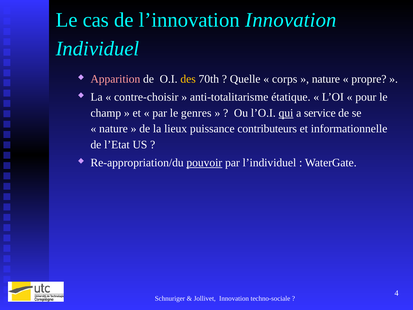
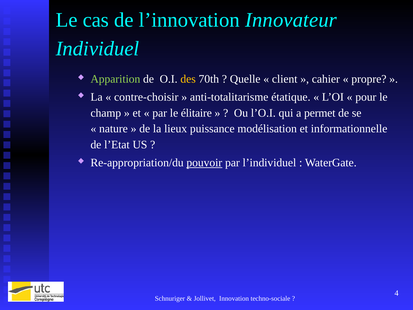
l’innovation Innovation: Innovation -> Innovateur
Apparition colour: pink -> light green
corps: corps -> client
nature at (326, 79): nature -> cahier
genres: genres -> élitaire
qui underline: present -> none
service: service -> permet
contributeurs: contributeurs -> modélisation
